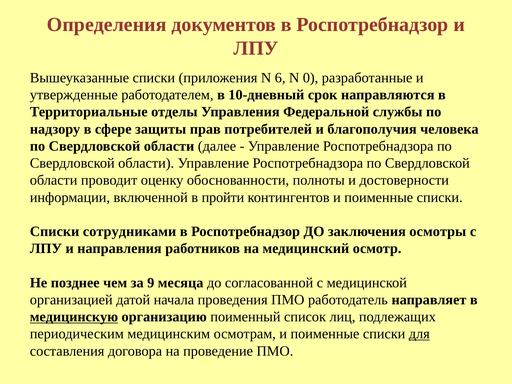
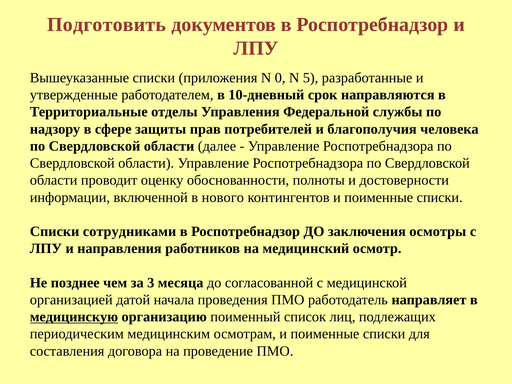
Определения: Определения -> Подготовить
6: 6 -> 0
0: 0 -> 5
пройти: пройти -> нового
9: 9 -> 3
для underline: present -> none
